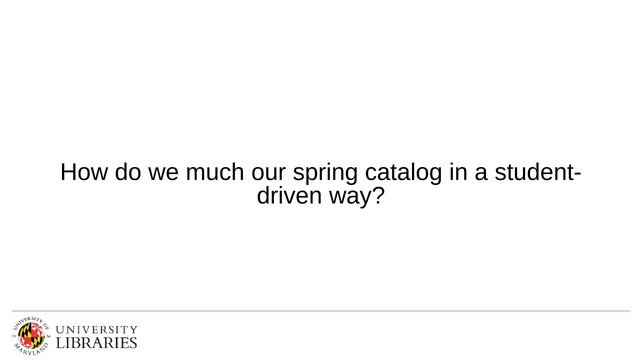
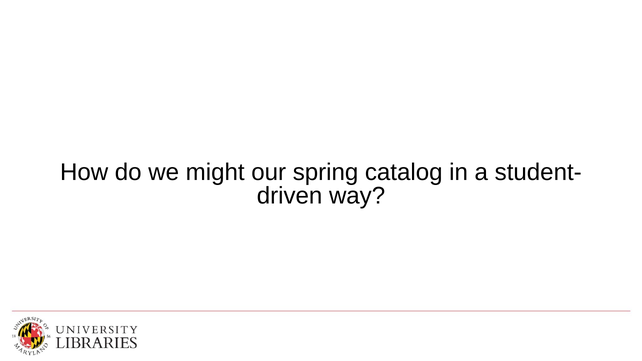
much: much -> might
